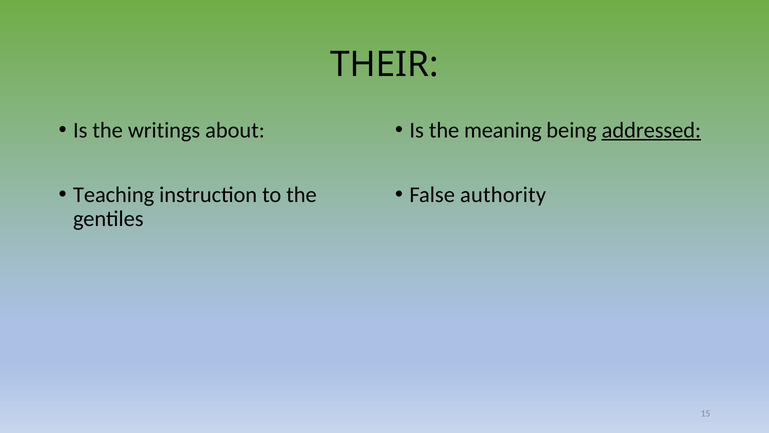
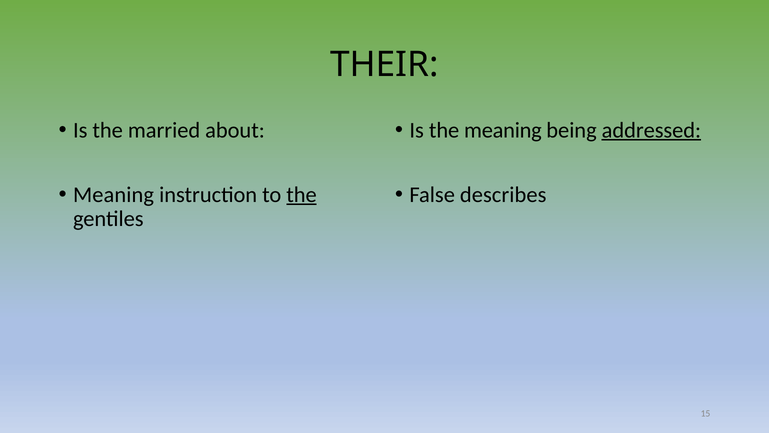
writings: writings -> married
Teaching at (114, 195): Teaching -> Meaning
the at (302, 195) underline: none -> present
authority: authority -> describes
